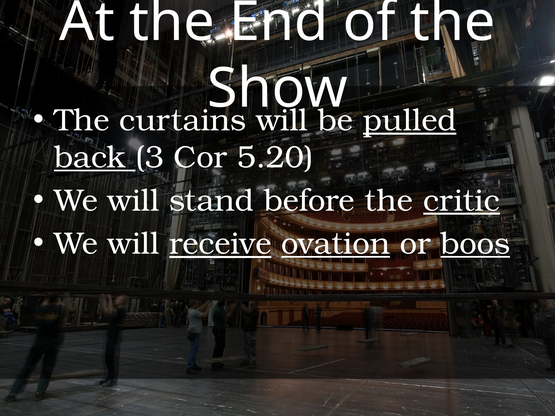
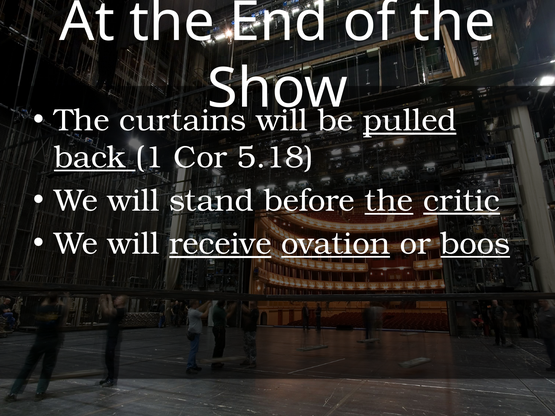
3: 3 -> 1
5.20: 5.20 -> 5.18
the at (389, 201) underline: none -> present
